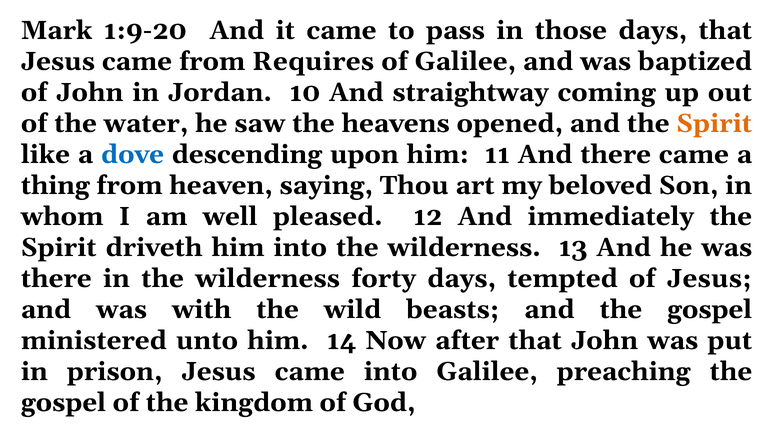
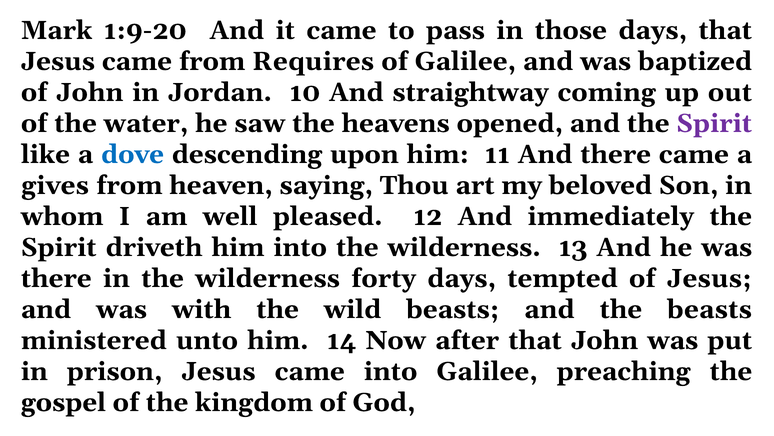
Spirit at (714, 123) colour: orange -> purple
thing: thing -> gives
and the gospel: gospel -> beasts
